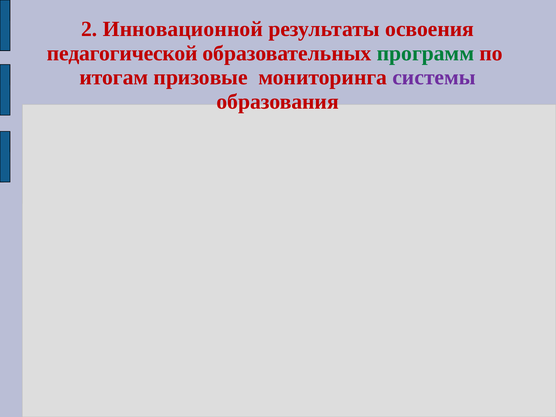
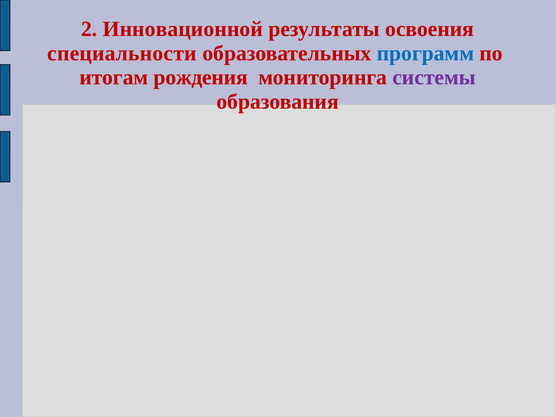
педагогической: педагогической -> специальности
программ colour: green -> blue
призовые: призовые -> рождения
